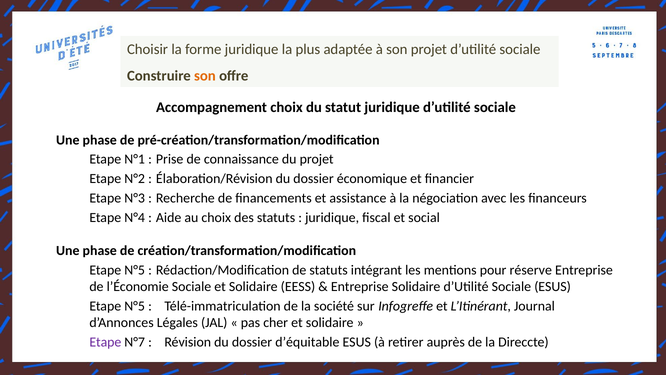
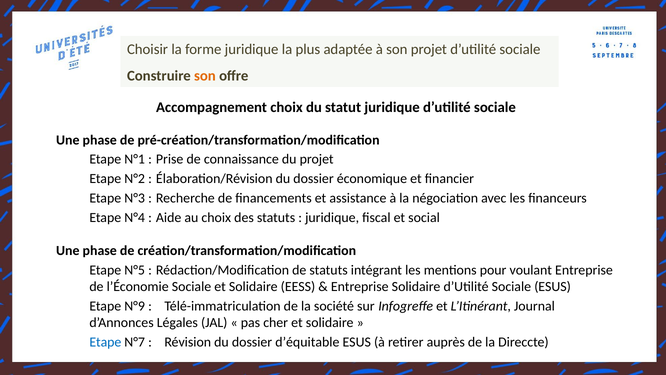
réserve: réserve -> voulant
N°5 at (135, 306): N°5 -> N°9
Etape at (105, 342) colour: purple -> blue
